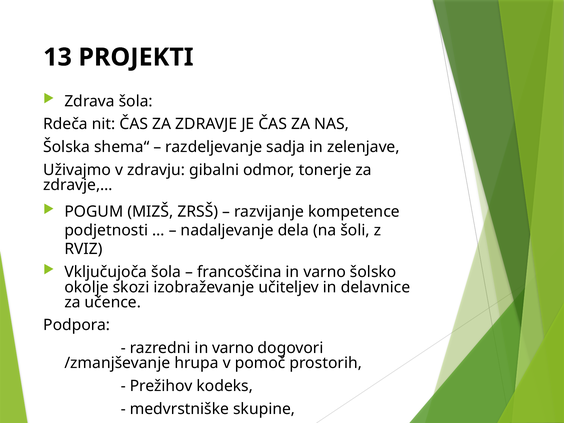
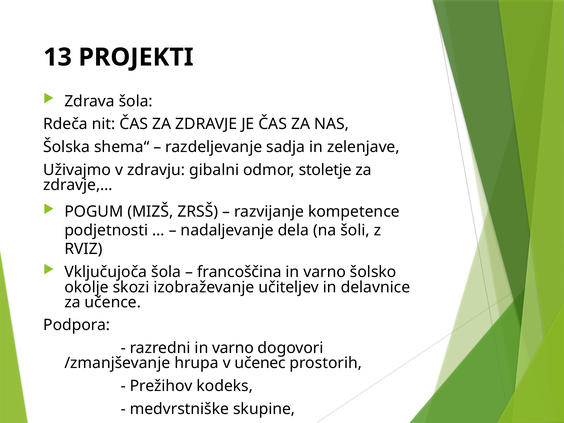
tonerje: tonerje -> stoletje
pomoč: pomoč -> učenec
